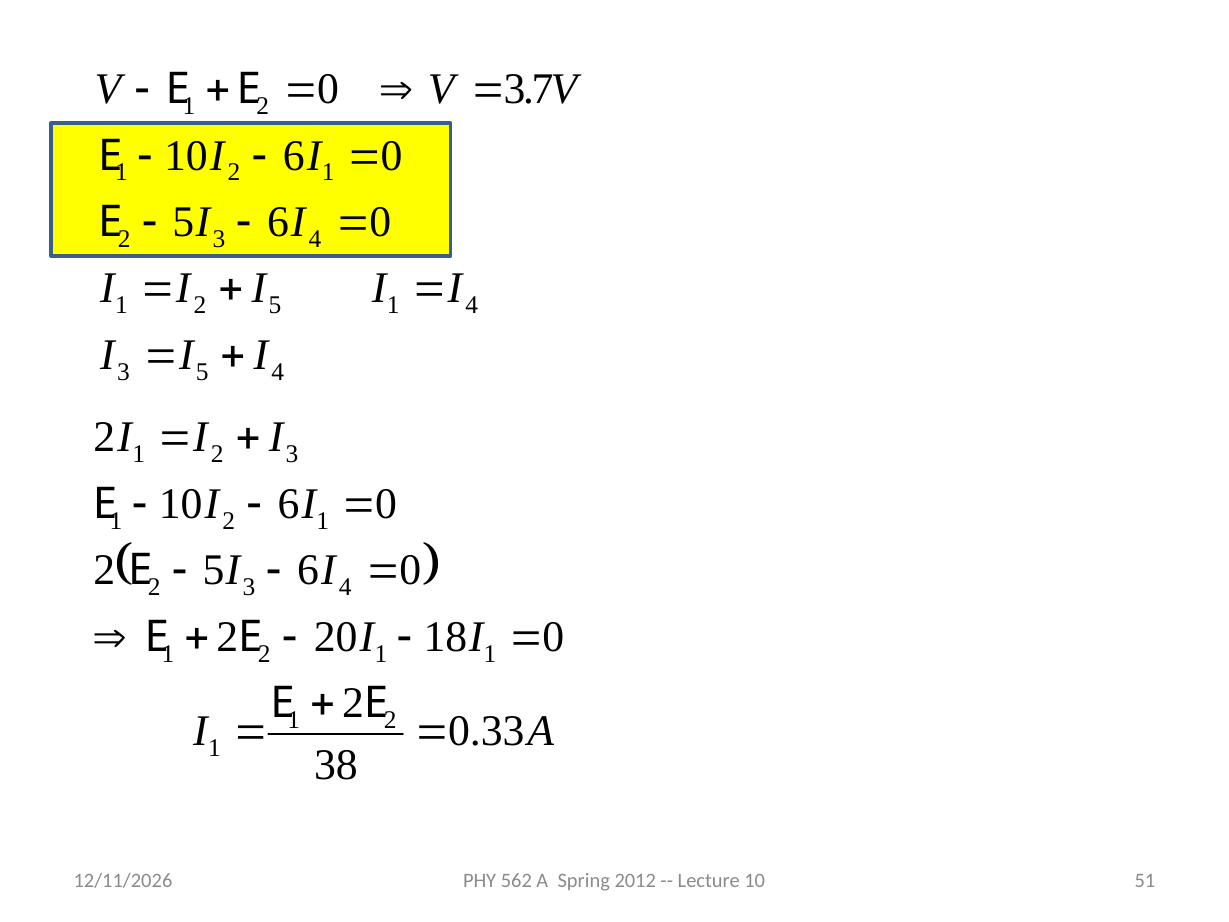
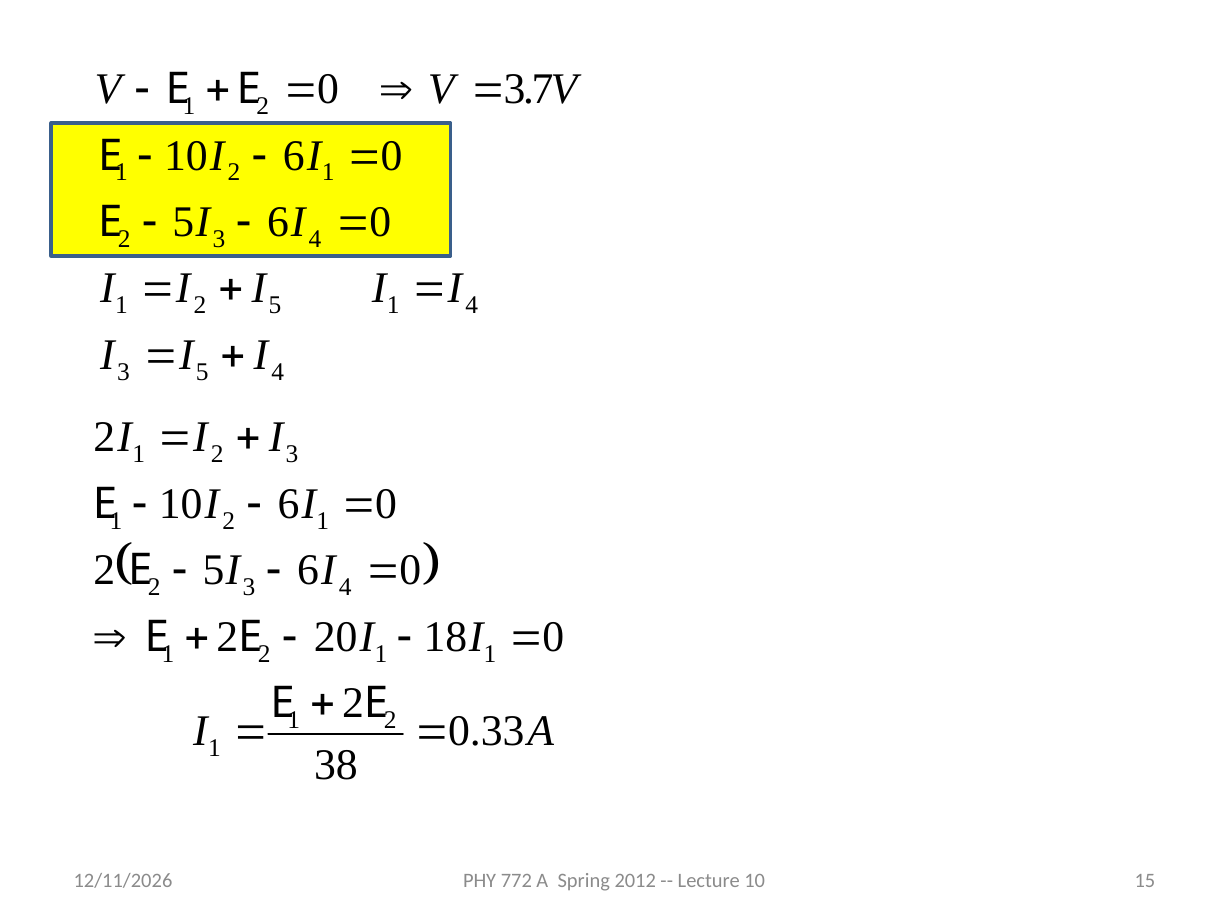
562: 562 -> 772
51: 51 -> 15
